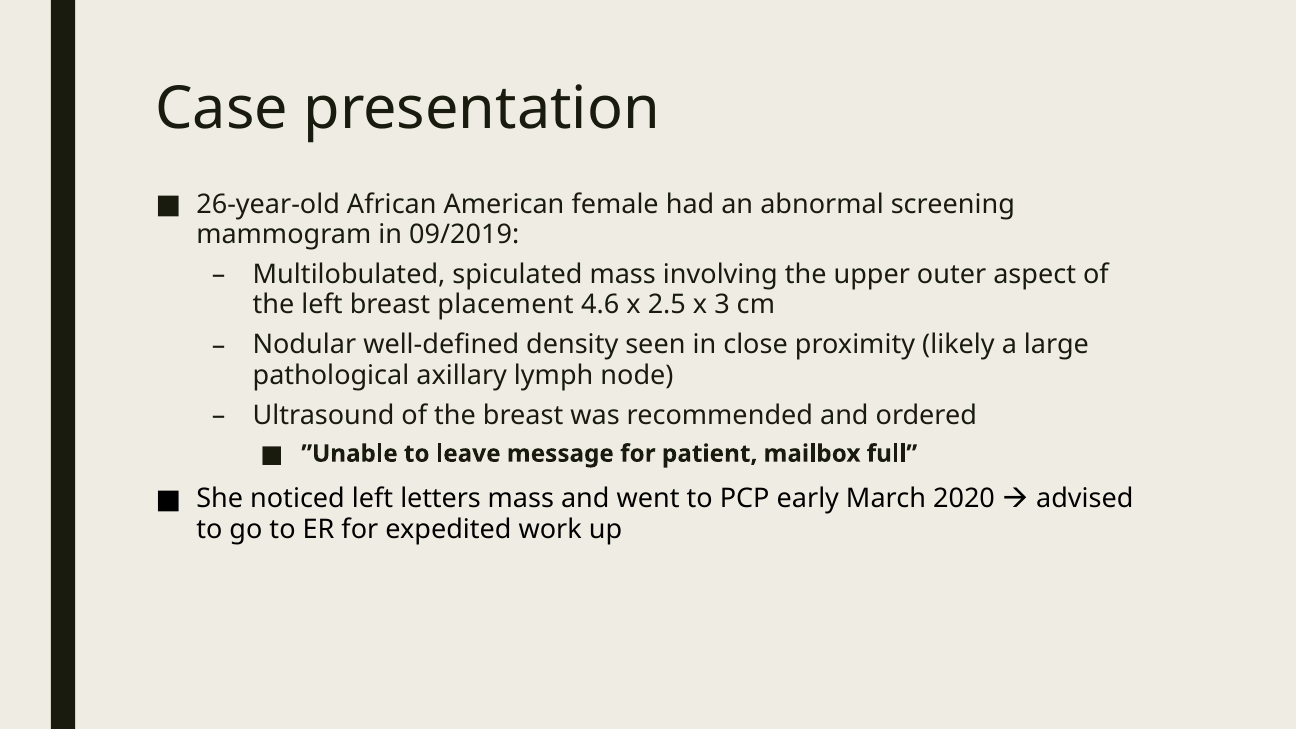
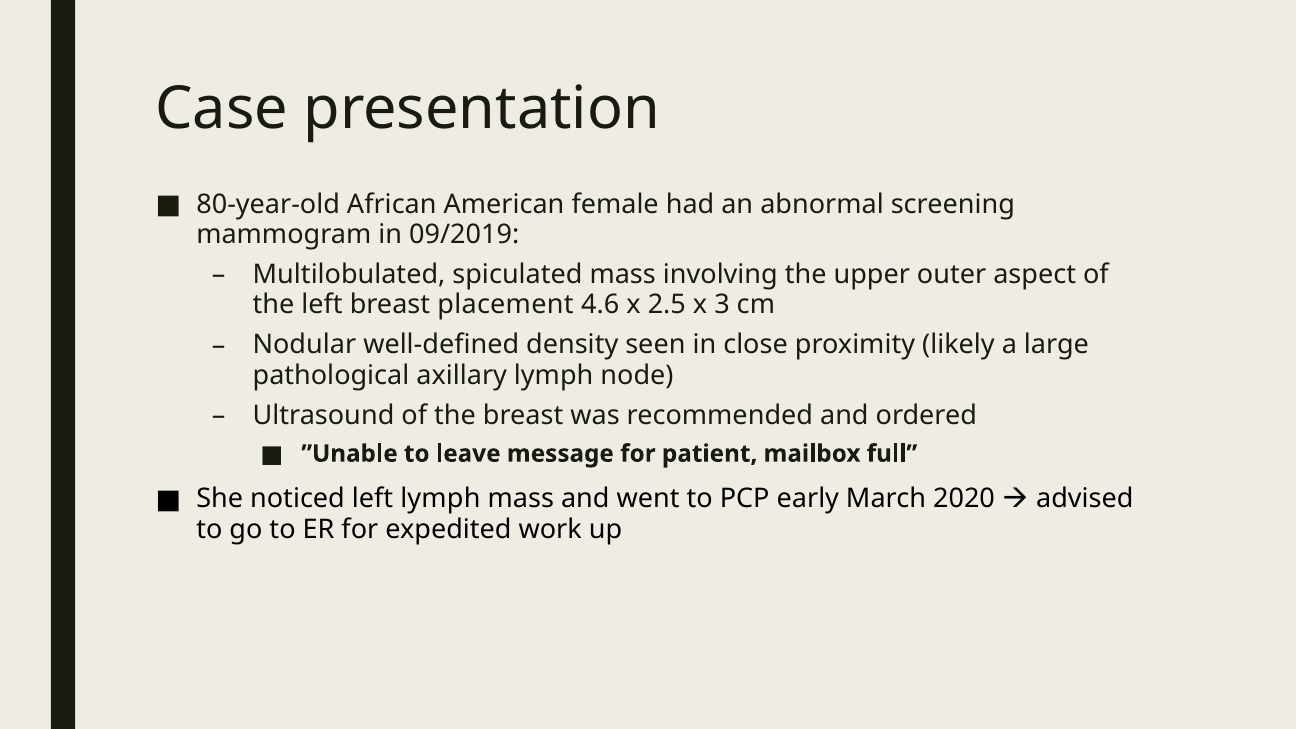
26-year-old: 26-year-old -> 80-year-old
left letters: letters -> lymph
